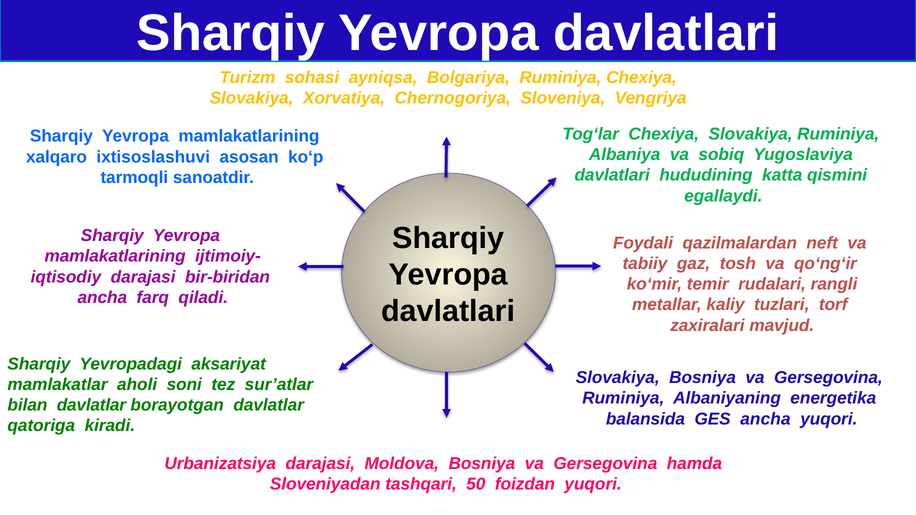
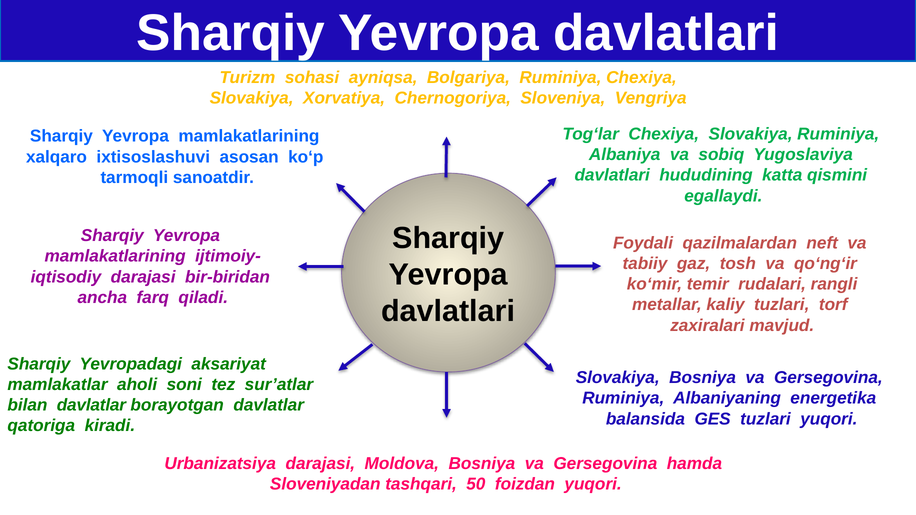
GES ancha: ancha -> tuzlari
